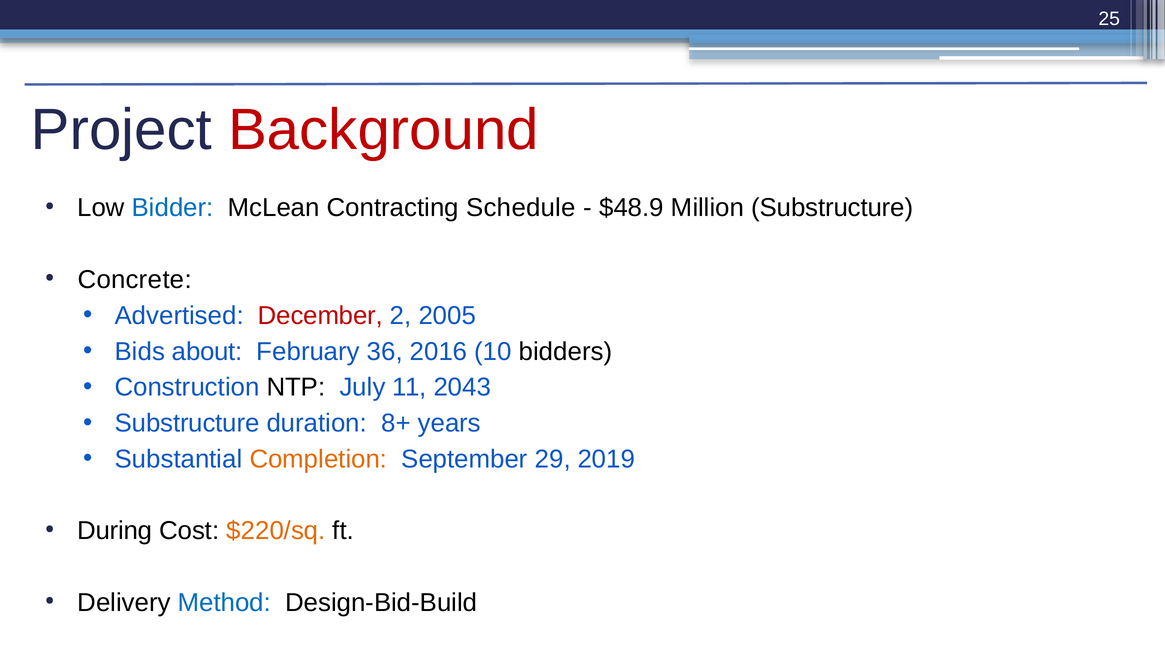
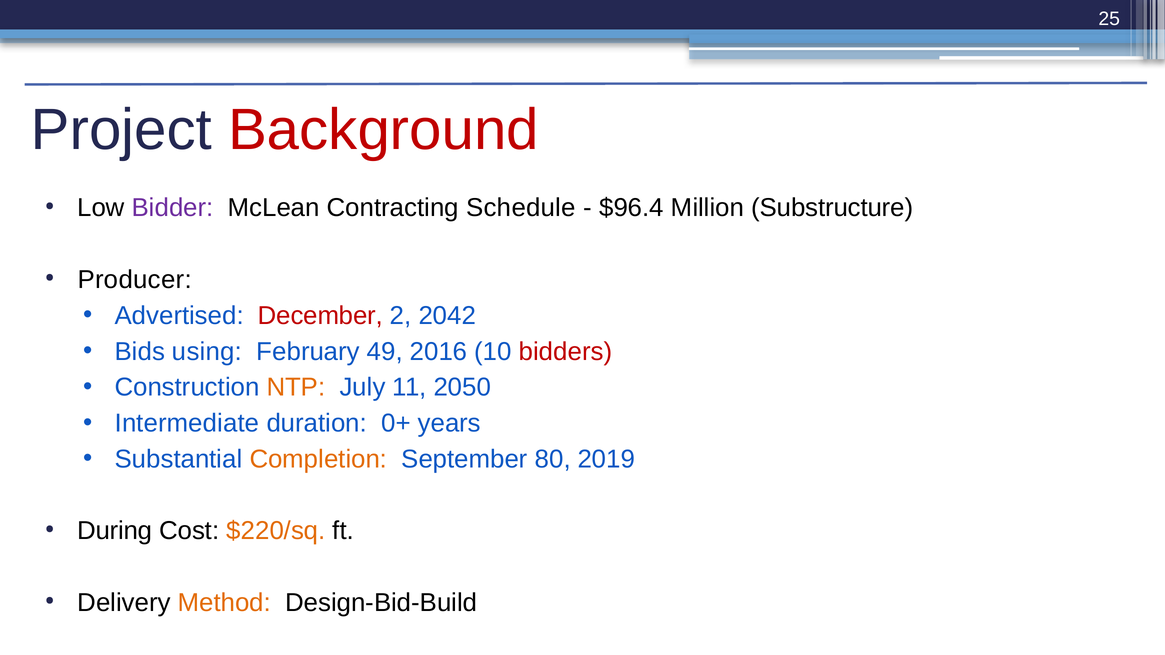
Bidder colour: blue -> purple
$48.9: $48.9 -> $96.4
Concrete: Concrete -> Producer
2005: 2005 -> 2042
about: about -> using
36: 36 -> 49
bidders colour: black -> red
NTP colour: black -> orange
2043: 2043 -> 2050
Substructure at (187, 423): Substructure -> Intermediate
8+: 8+ -> 0+
29: 29 -> 80
Method colour: blue -> orange
